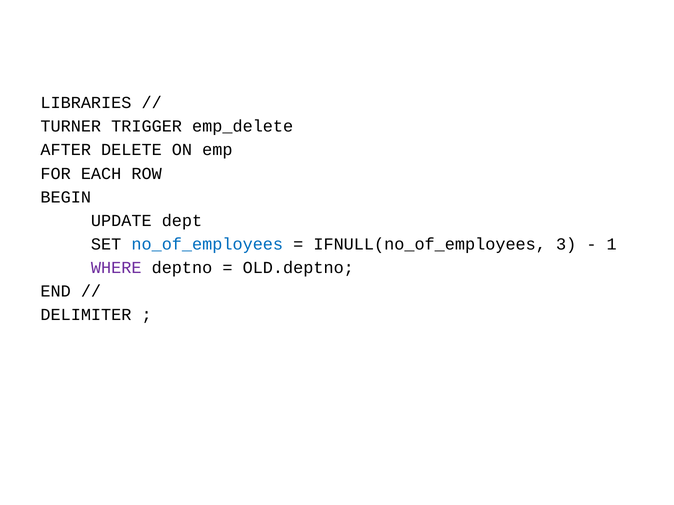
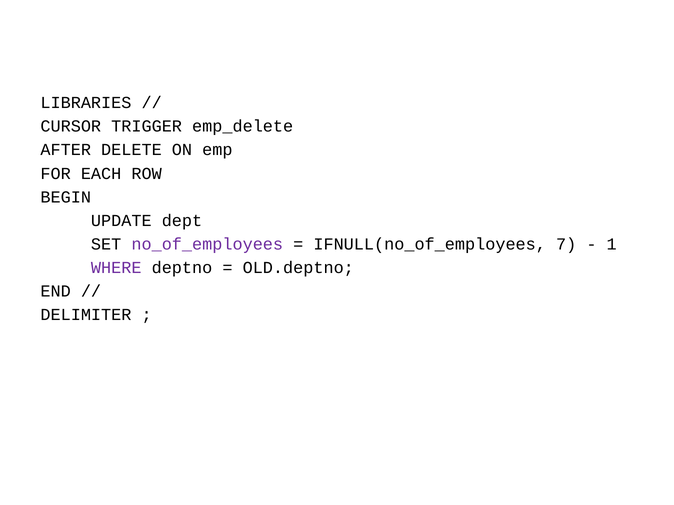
TURNER: TURNER -> CURSOR
no_of_employees colour: blue -> purple
3: 3 -> 7
